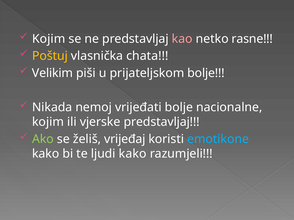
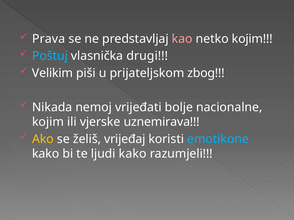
Kojim at (49, 39): Kojim -> Prava
netko rasne: rasne -> kojim
Poštuj colour: yellow -> light blue
chata: chata -> drugi
prijateljskom bolje: bolje -> zbog
vjerske predstavljaj: predstavljaj -> uznemirava
Ako colour: light green -> yellow
